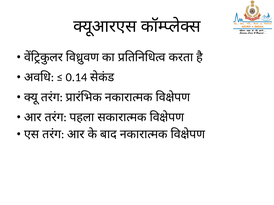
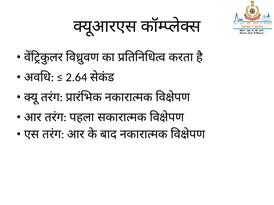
0.14: 0.14 -> 2.64
